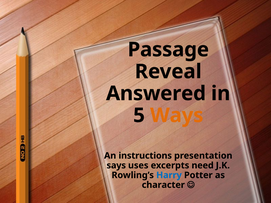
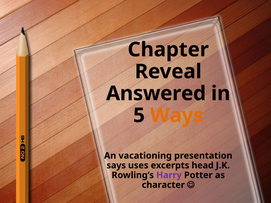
Passage: Passage -> Chapter
instructions: instructions -> vacationing
need: need -> head
Harry colour: blue -> purple
